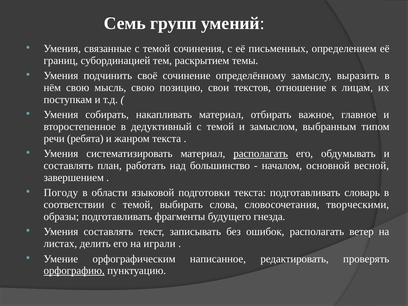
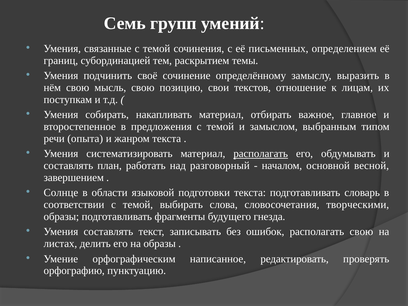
дедуктивный: дедуктивный -> предложения
ребята: ребята -> опыта
большинство: большинство -> разговорный
Погоду: Погоду -> Солнце
располагать ветер: ветер -> свою
на играли: играли -> образы
орфографию underline: present -> none
